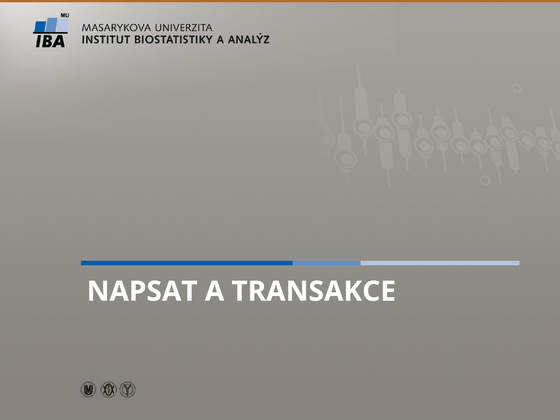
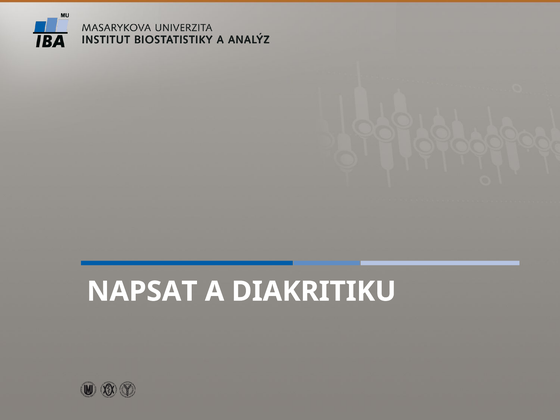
TRANSAKCE: TRANSAKCE -> DIAKRITIKU
